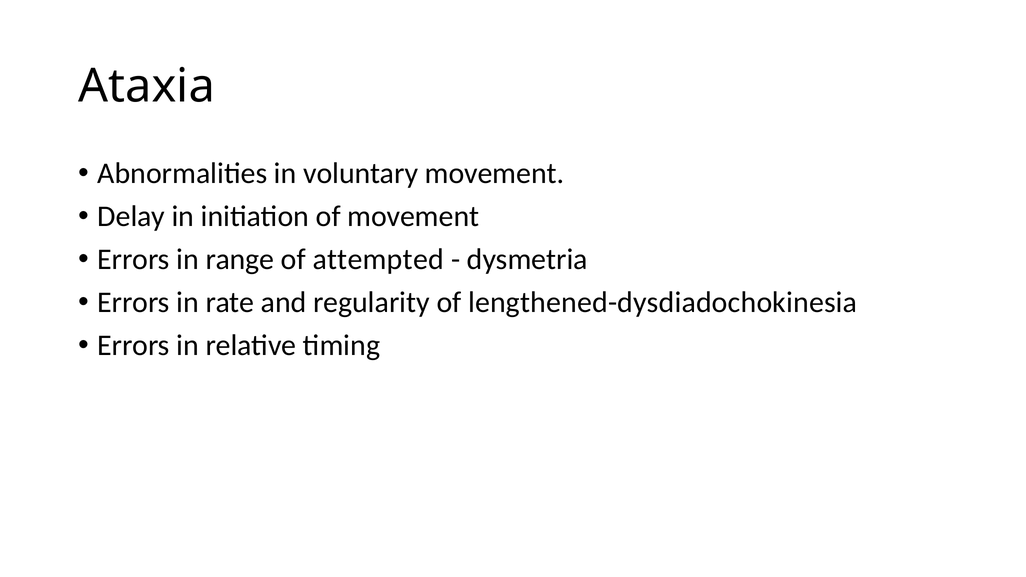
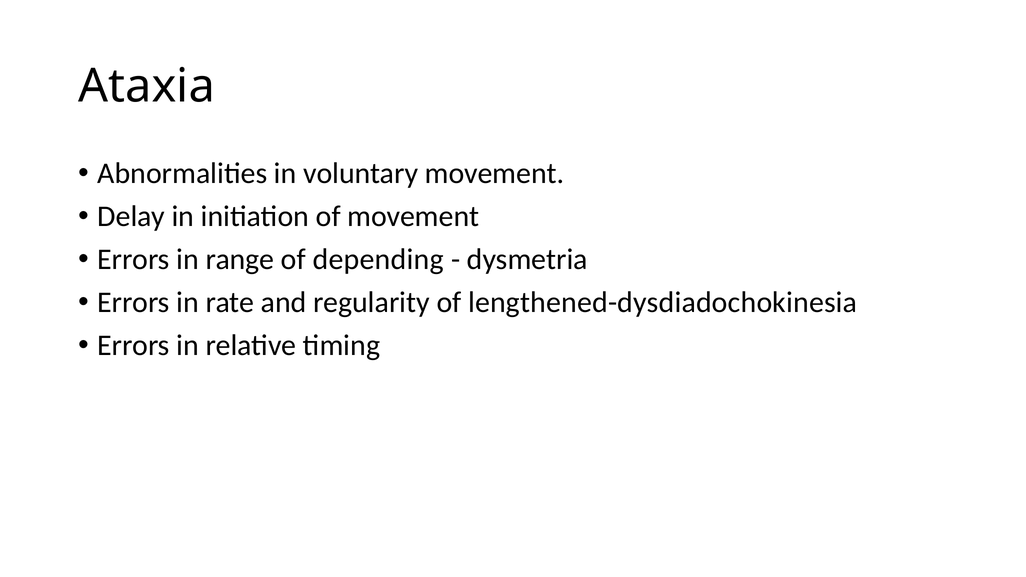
attempted: attempted -> depending
